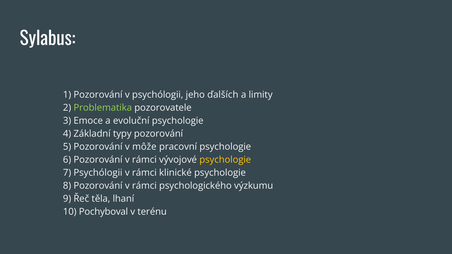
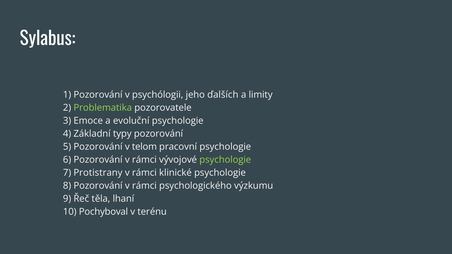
môže: môže -> telom
psychologie at (225, 160) colour: yellow -> light green
7 Psychólogii: Psychólogii -> Protistrany
